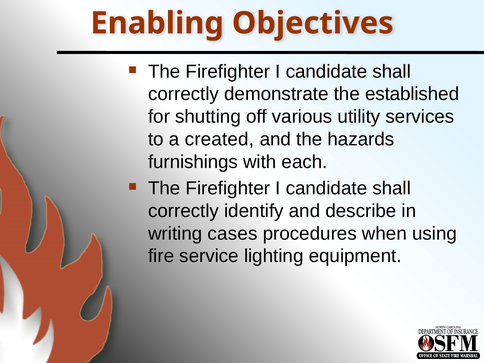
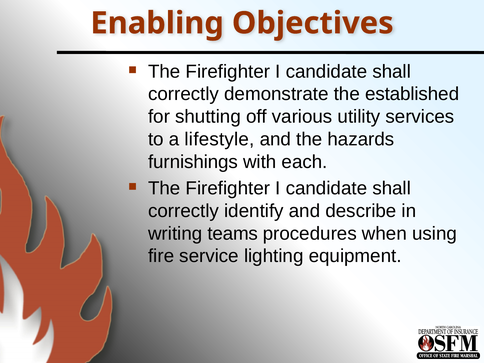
created: created -> lifestyle
cases: cases -> teams
